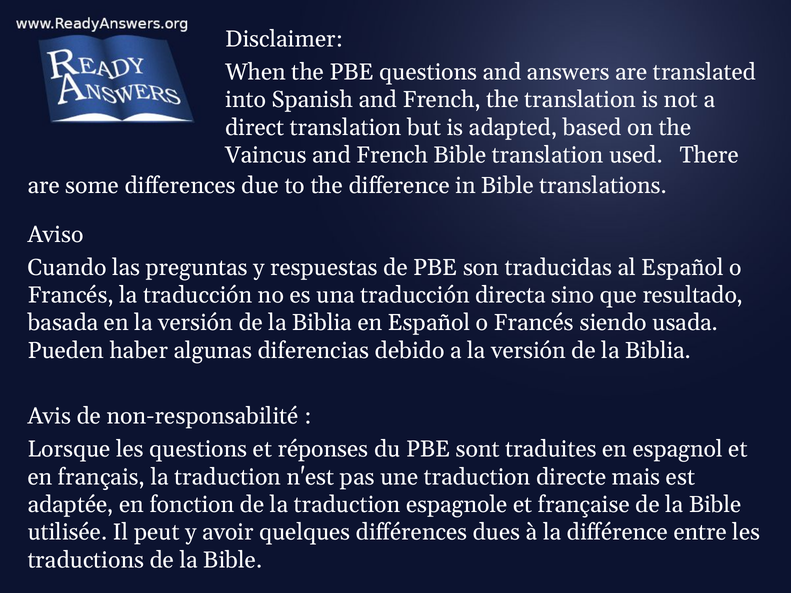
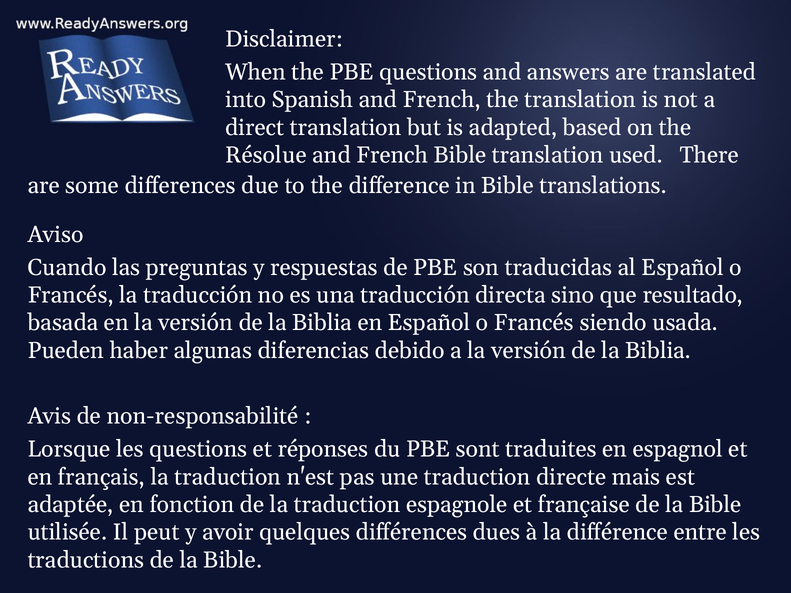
Vaincus: Vaincus -> Résolue
